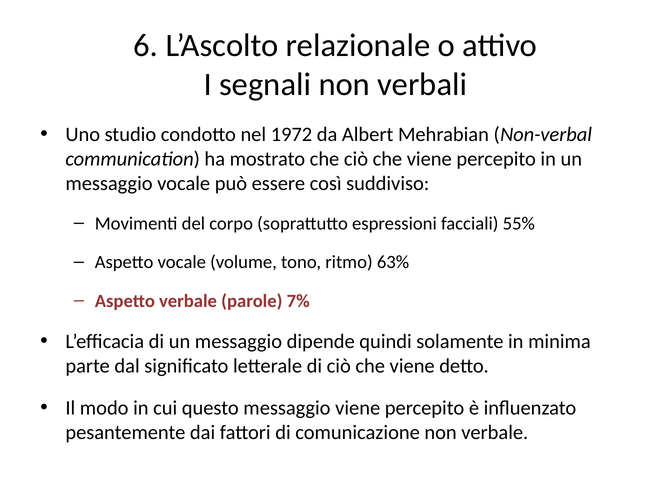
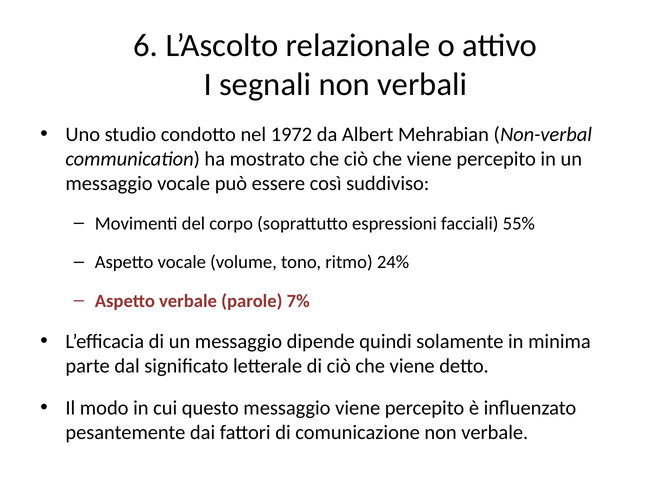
63%: 63% -> 24%
